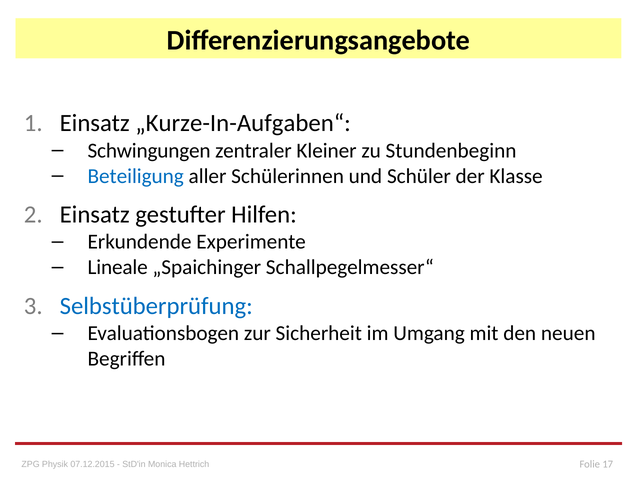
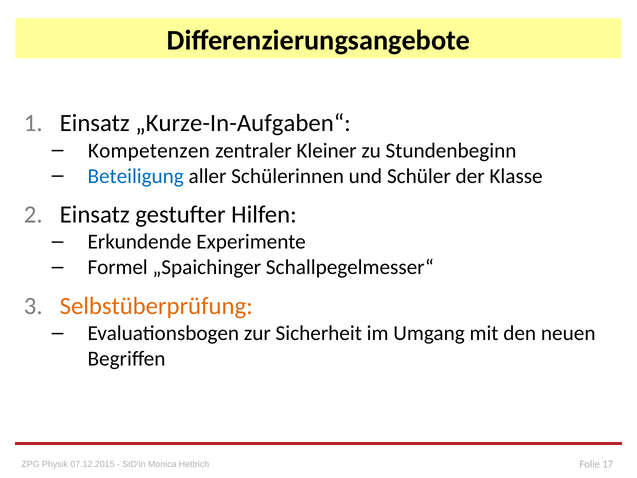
Schwingungen: Schwingungen -> Kompetenzen
Lineale: Lineale -> Formel
Selbstüberprüfung colour: blue -> orange
